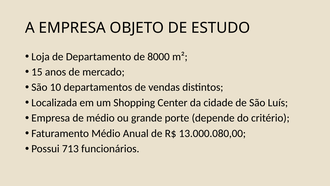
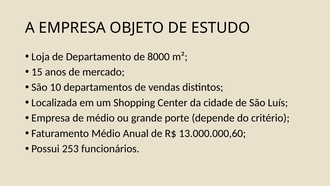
13.000.080,00: 13.000.080,00 -> 13.000.000,60
713: 713 -> 253
